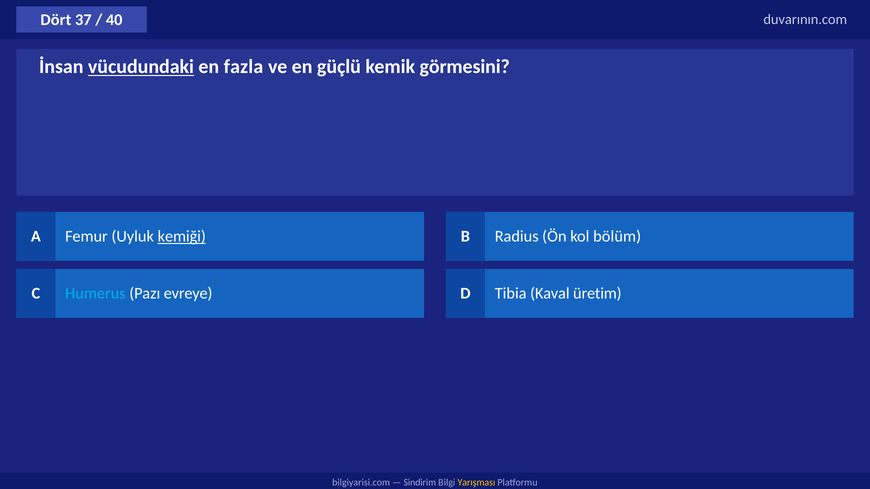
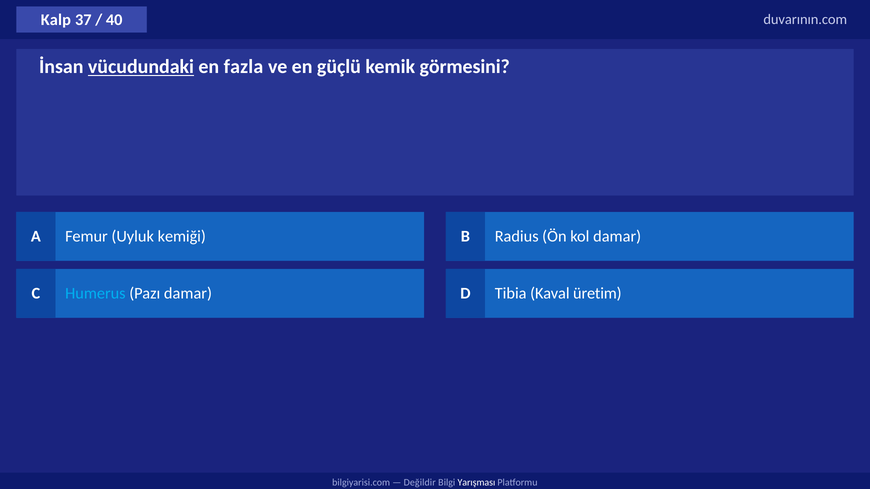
Dört: Dört -> Kalp
kemiği underline: present -> none
kol bölüm: bölüm -> damar
Pazı evreye: evreye -> damar
Sindirim: Sindirim -> Değildir
Yarışması colour: yellow -> white
